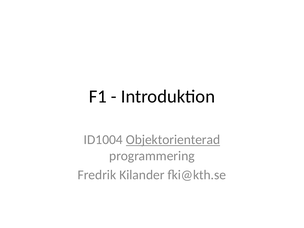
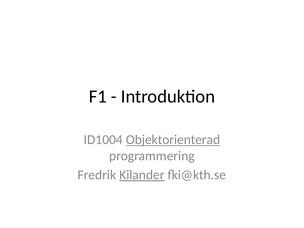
Kilander underline: none -> present
